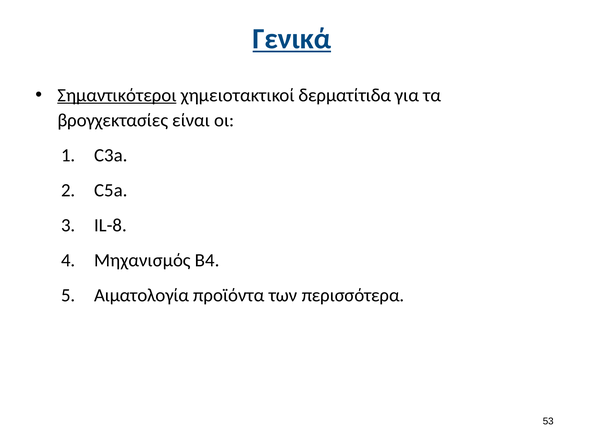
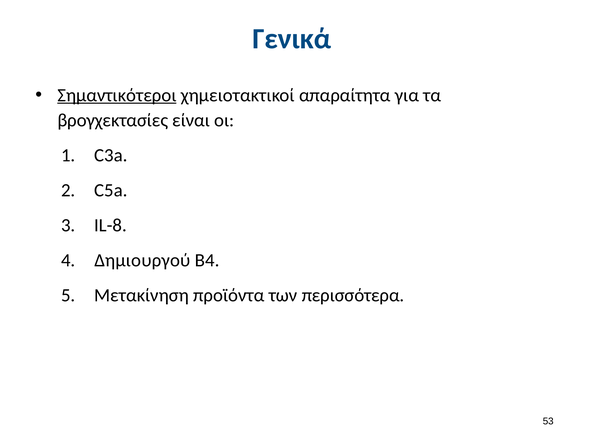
Γενικά underline: present -> none
δερματίτιδα: δερματίτιδα -> απαραίτητα
Μηχανισμός: Μηχανισμός -> Δημιουργού
Αιματολογία: Αιματολογία -> Μετακίνηση
